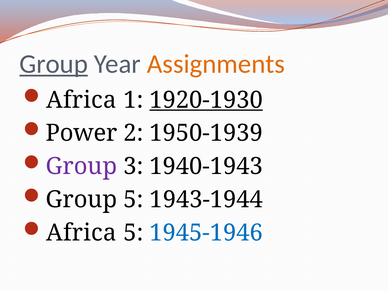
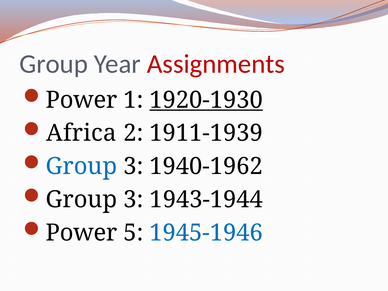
Group at (54, 64) underline: present -> none
Assignments colour: orange -> red
Africa at (81, 100): Africa -> Power
Power: Power -> Africa
1950-1939: 1950-1939 -> 1911-1939
Group at (81, 166) colour: purple -> blue
1940-1943: 1940-1943 -> 1940-1962
5 at (133, 200): 5 -> 3
Africa at (81, 233): Africa -> Power
